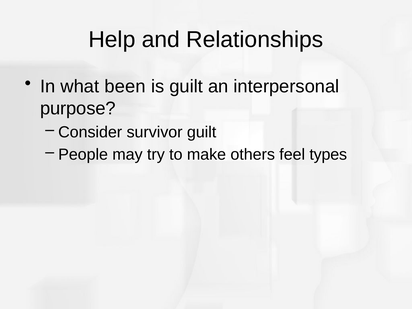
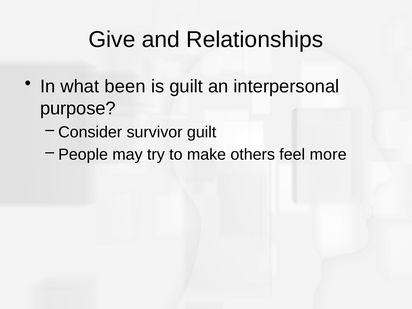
Help: Help -> Give
types: types -> more
